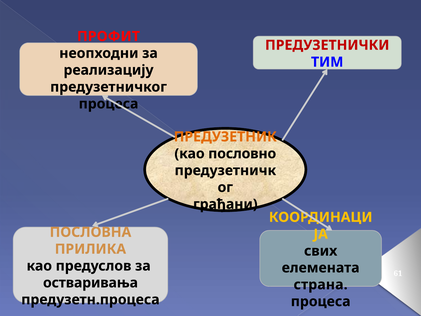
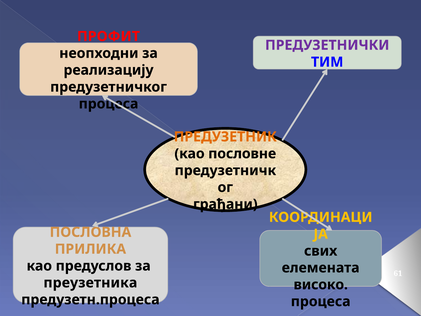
ПРЕДУЗЕТНИЧКИ colour: red -> purple
пословно: пословно -> пословне
остваривања: остваривања -> преузетника
страна: страна -> високо
